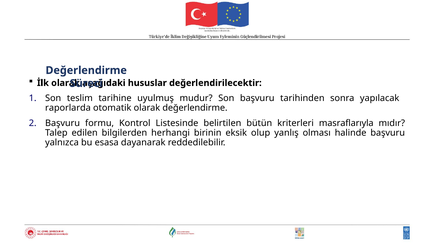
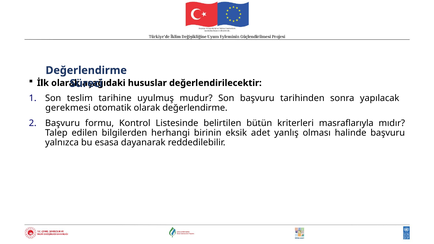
raporlarda: raporlarda -> gerekmesi
olup: olup -> adet
